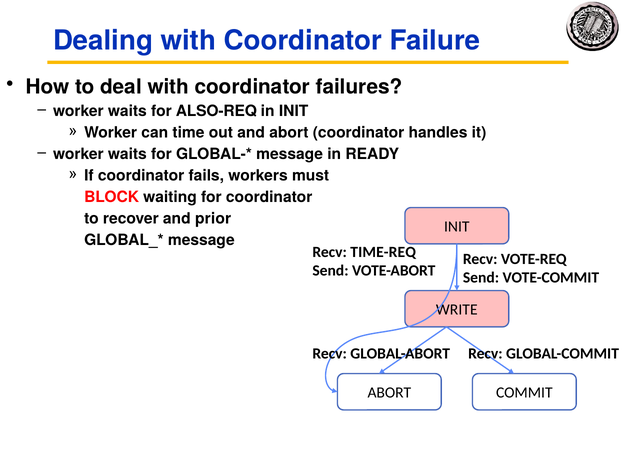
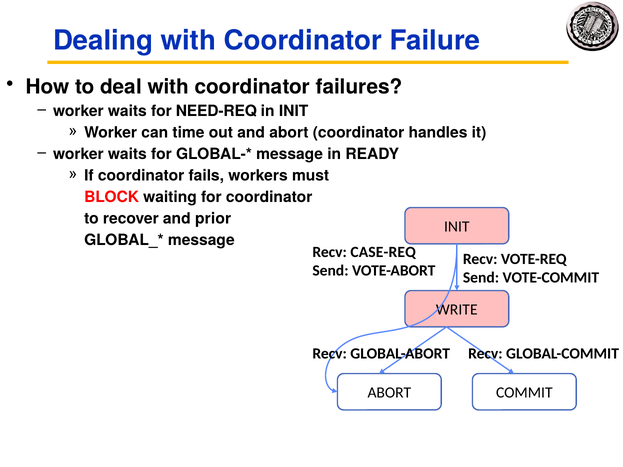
ALSO-REQ: ALSO-REQ -> NEED-REQ
TIME-REQ: TIME-REQ -> CASE-REQ
